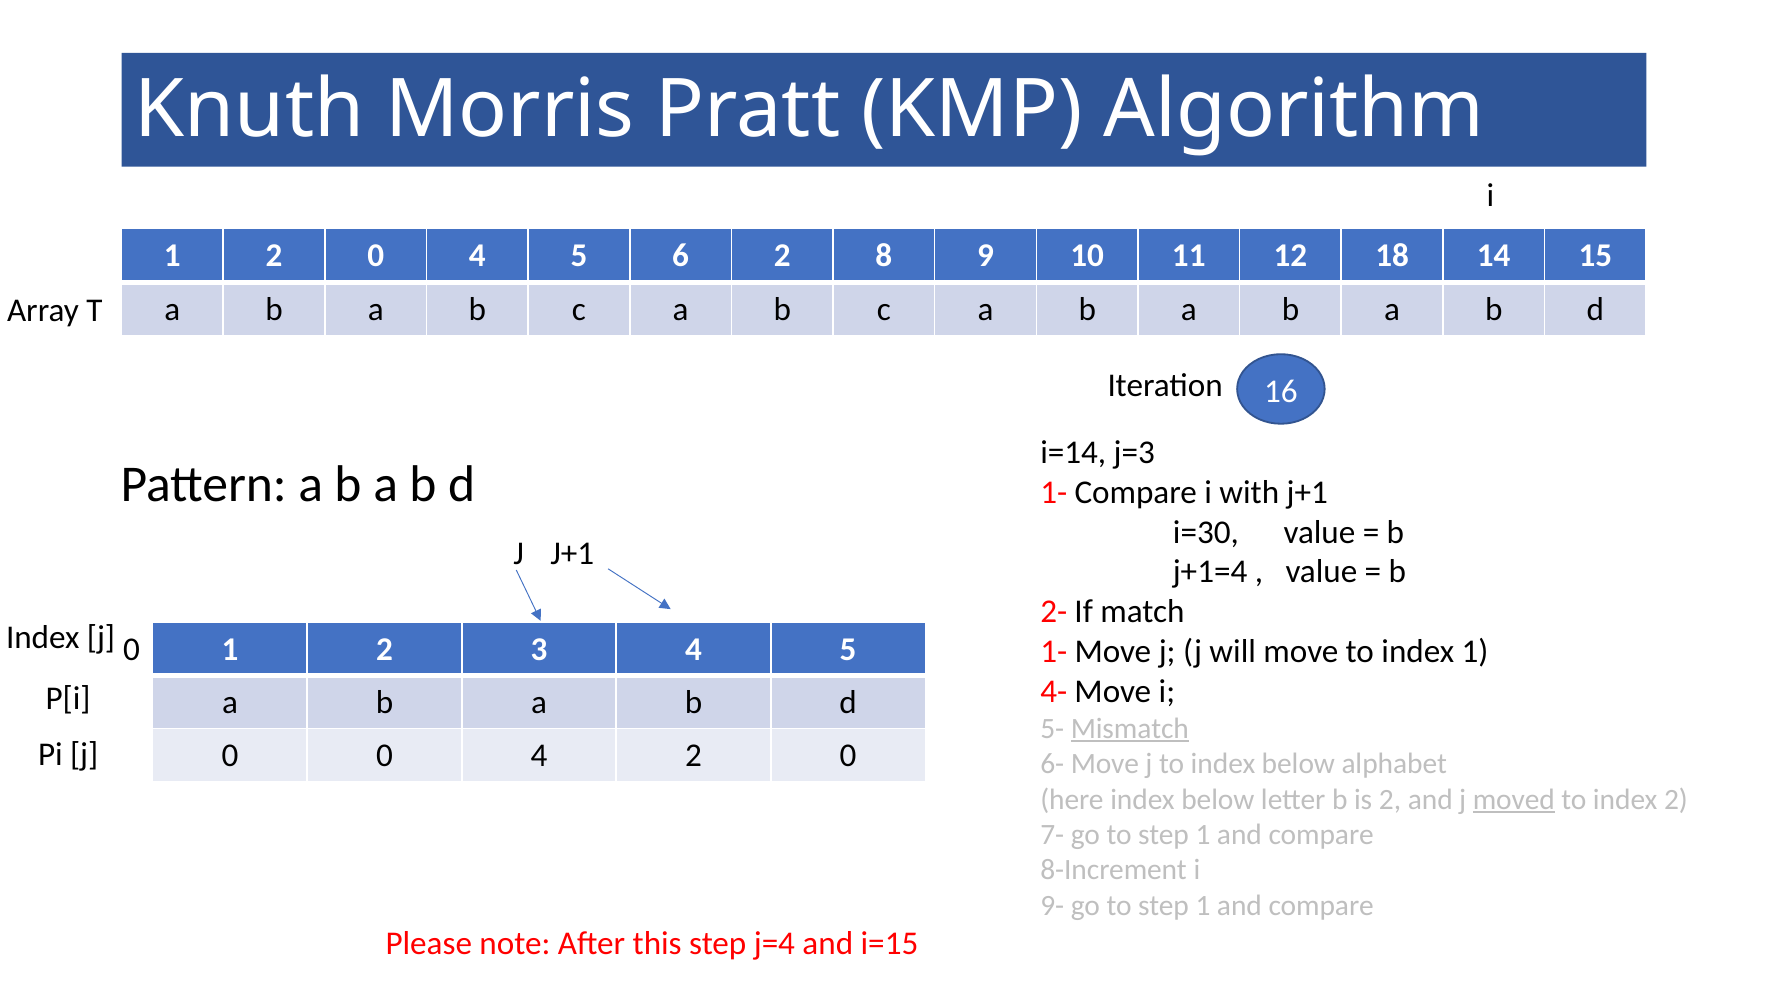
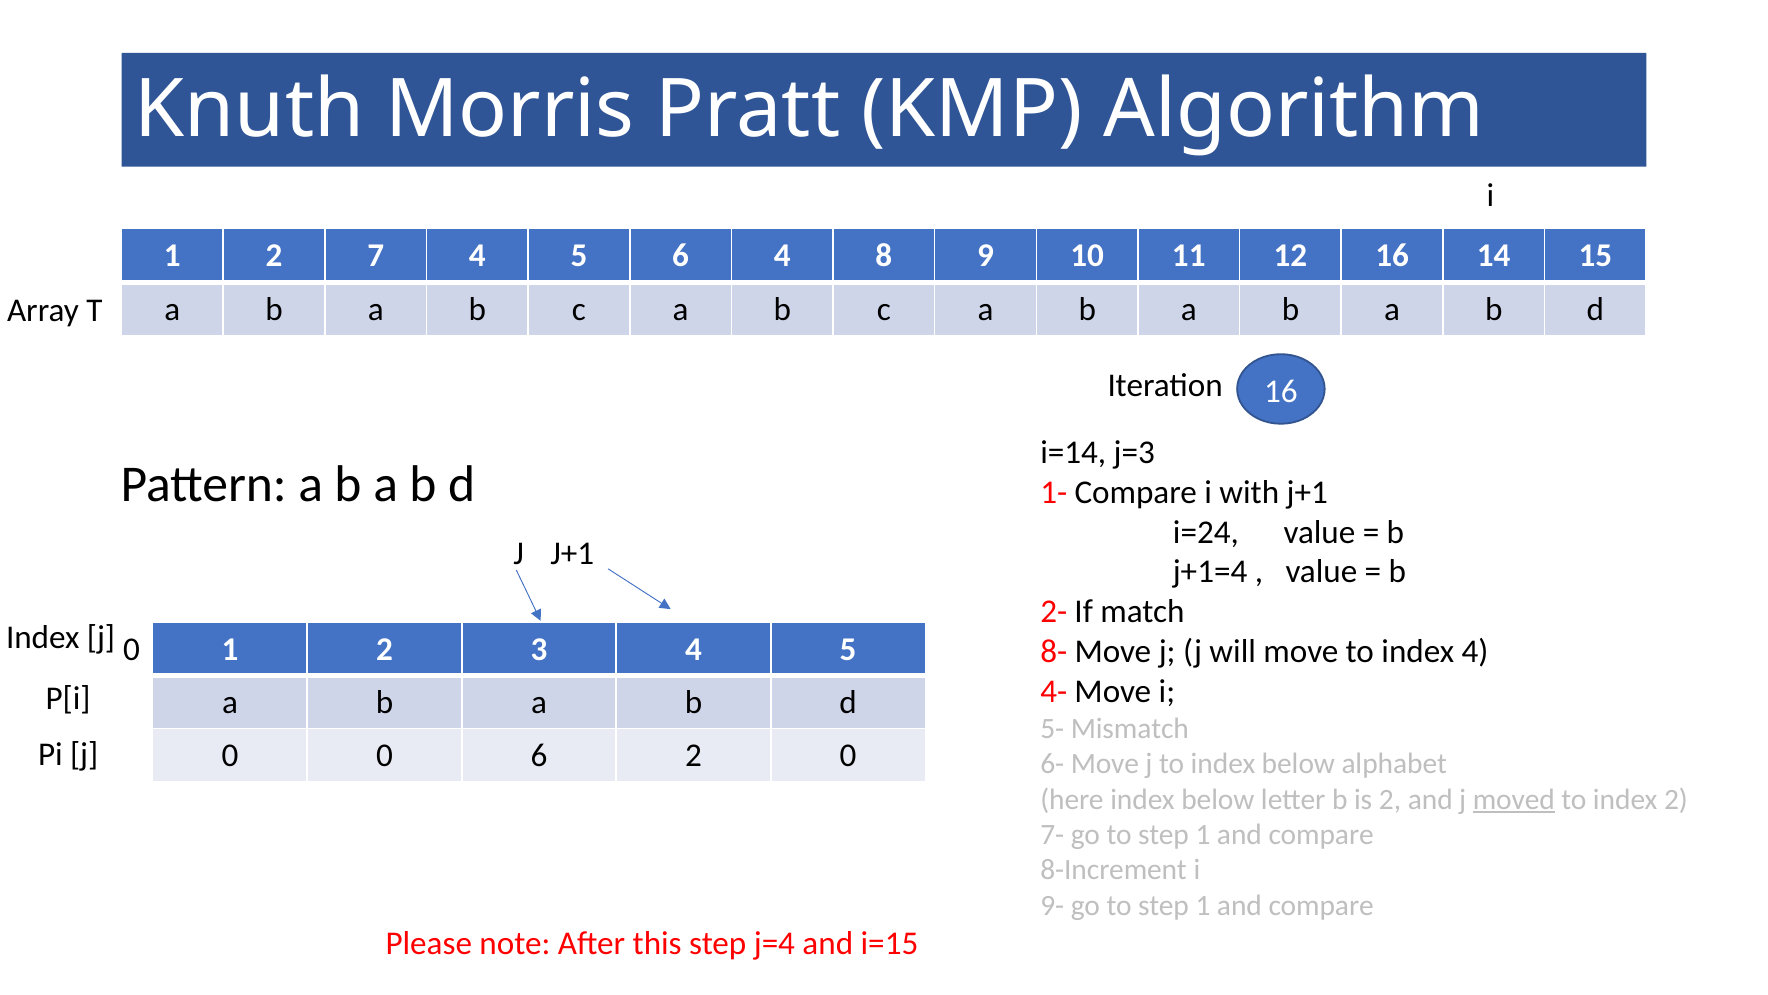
1 2 0: 0 -> 7
6 2: 2 -> 4
12 18: 18 -> 16
i=30: i=30 -> i=24
1- at (1054, 651): 1- -> 8-
index 1: 1 -> 4
Mismatch underline: present -> none
0 0 4: 4 -> 6
